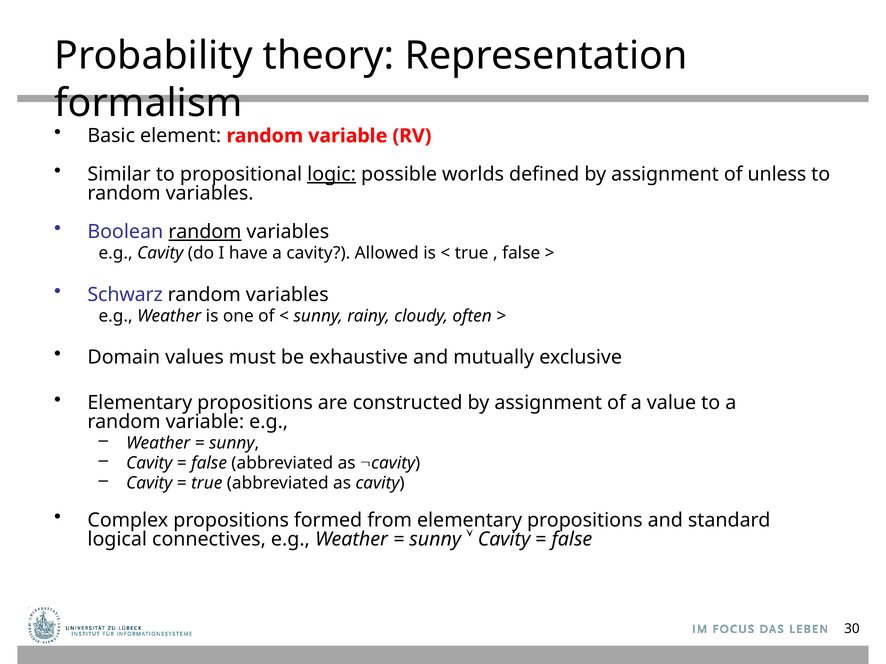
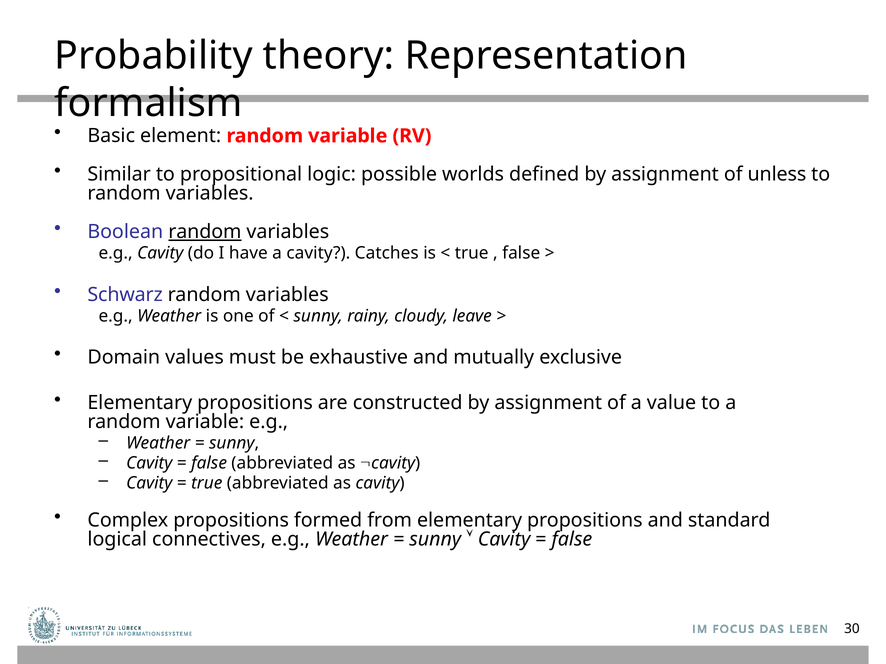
logic underline: present -> none
Allowed: Allowed -> Catches
often: often -> leave
